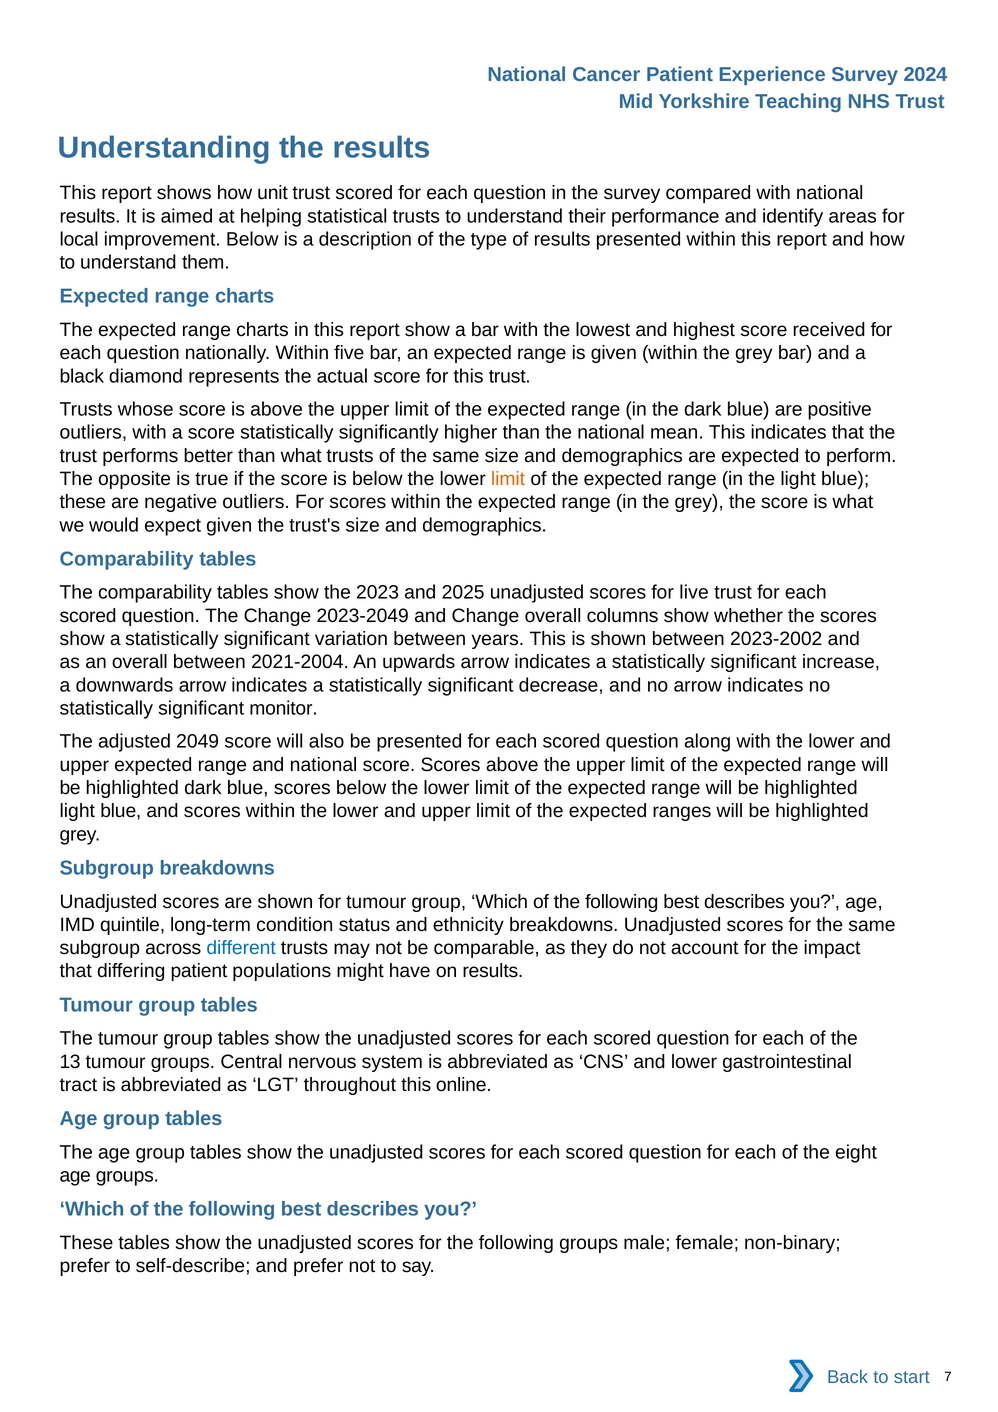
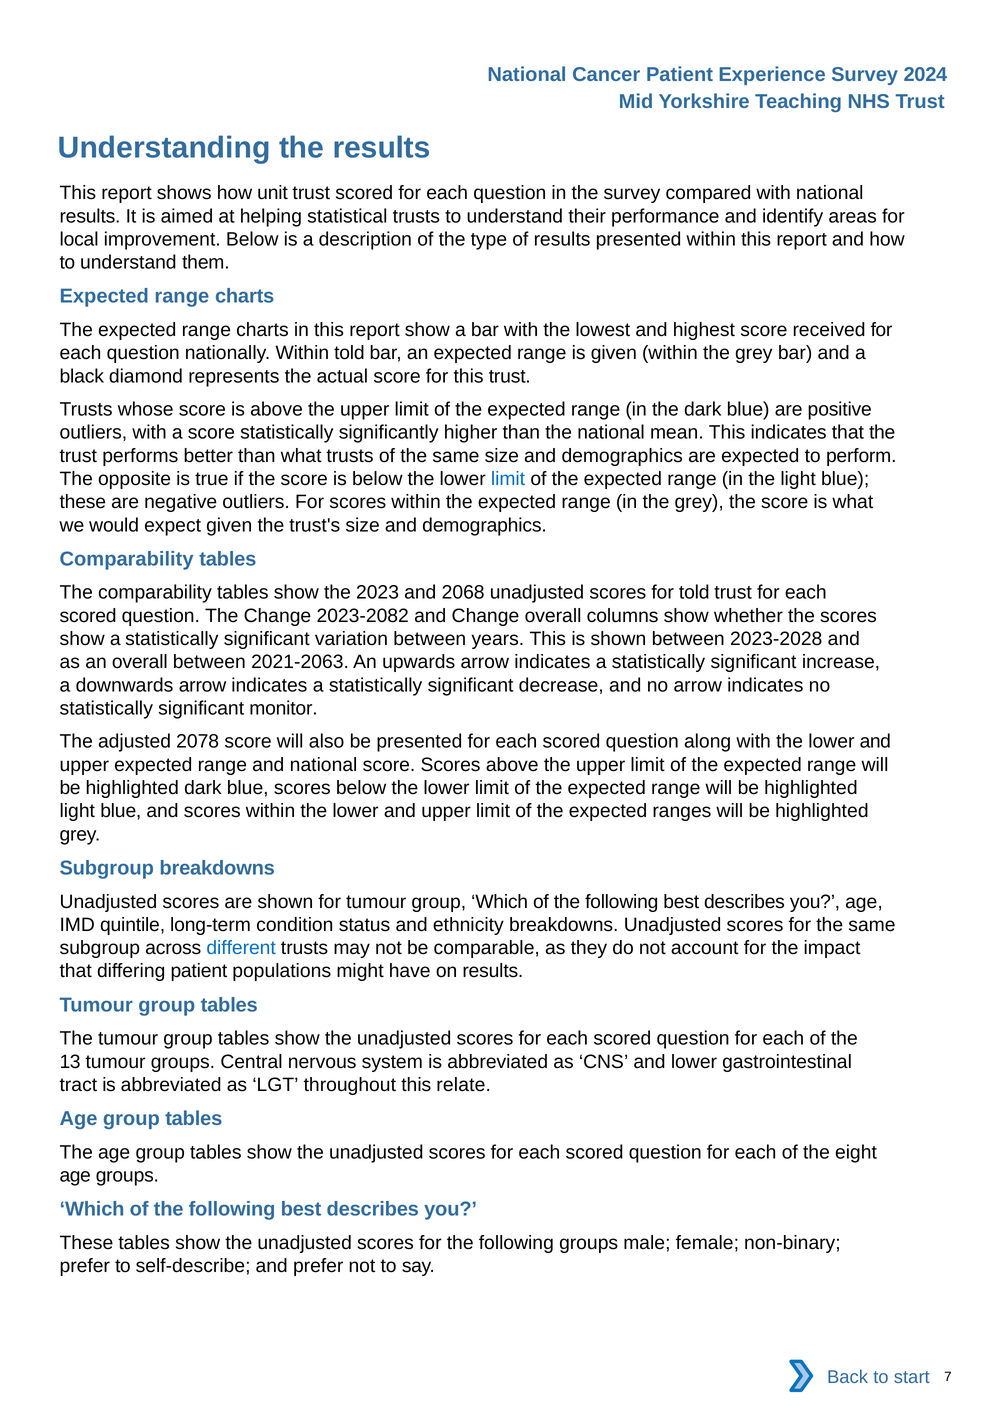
Within five: five -> told
limit at (508, 479) colour: orange -> blue
2025: 2025 -> 2068
for live: live -> told
2023-2049: 2023-2049 -> 2023-2082
2023-2002: 2023-2002 -> 2023-2028
2021-2004: 2021-2004 -> 2021-2063
2049: 2049 -> 2078
online: online -> relate
